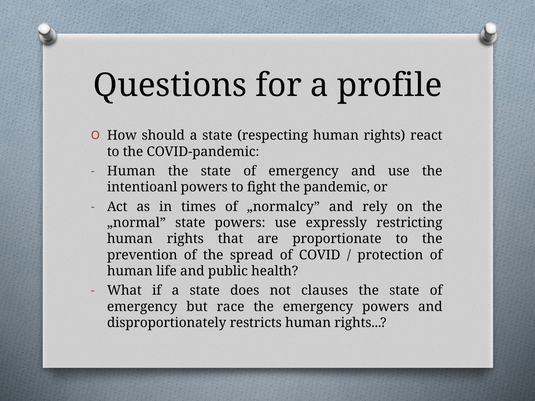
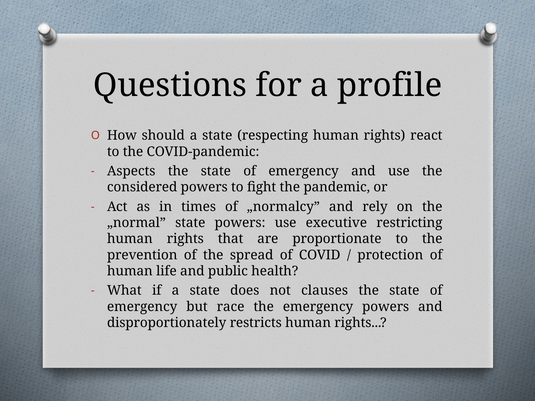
Human at (131, 171): Human -> Aspects
intentioanl: intentioanl -> considered
expressly: expressly -> executive
